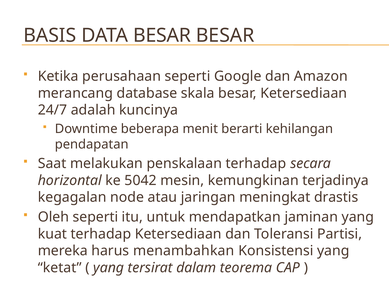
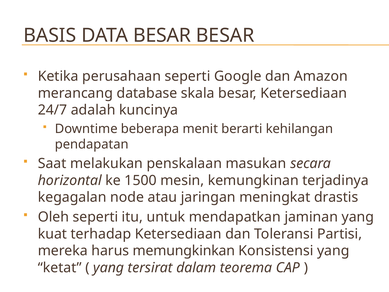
penskalaan terhadap: terhadap -> masukan
5042: 5042 -> 1500
menambahkan: menambahkan -> memungkinkan
